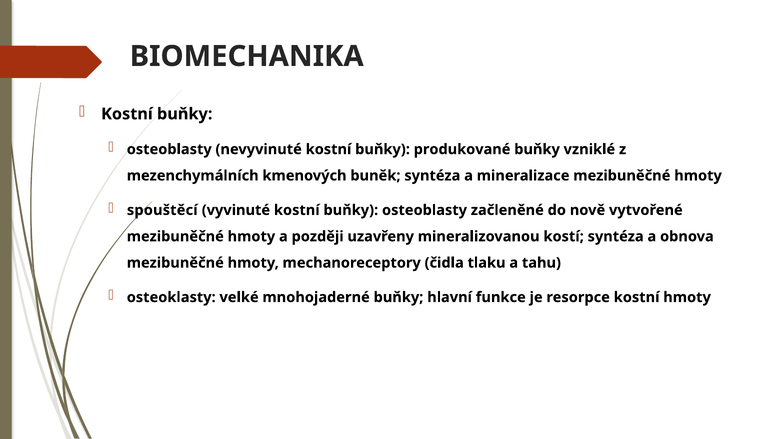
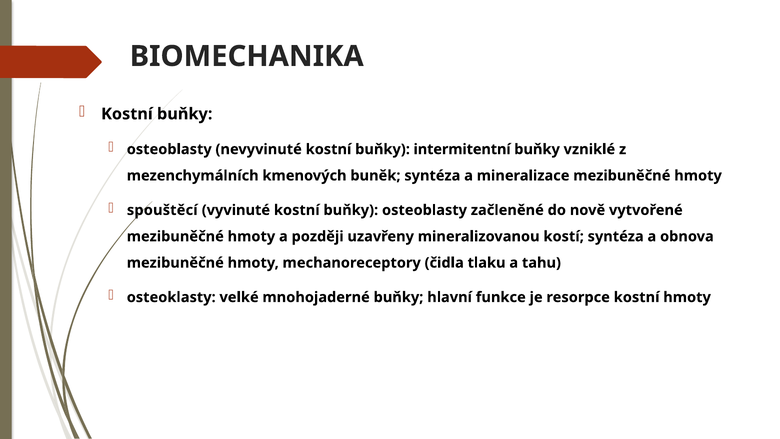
produkované: produkované -> intermitentní
